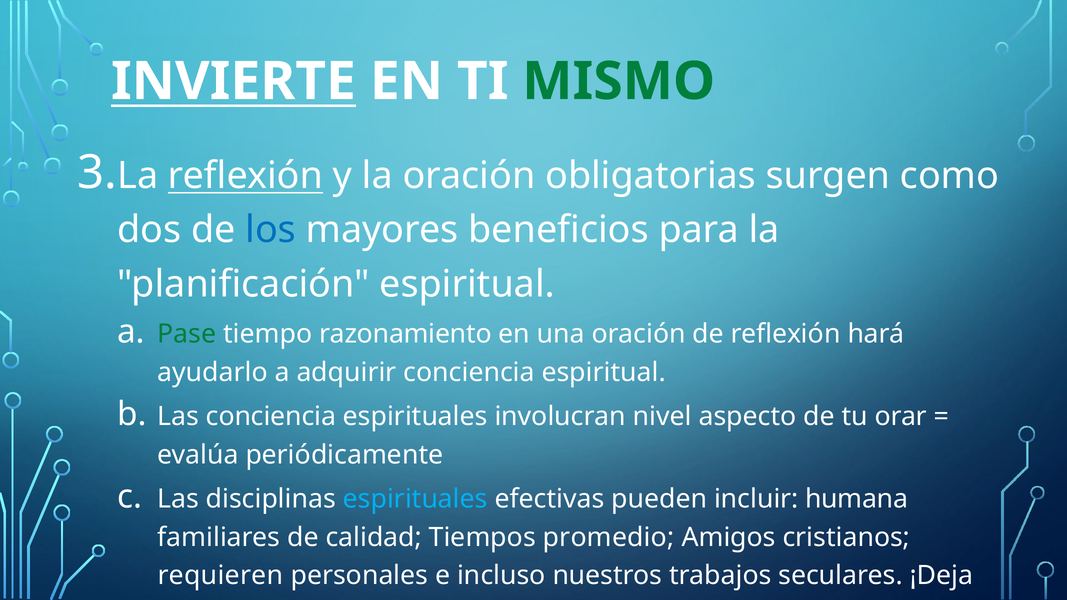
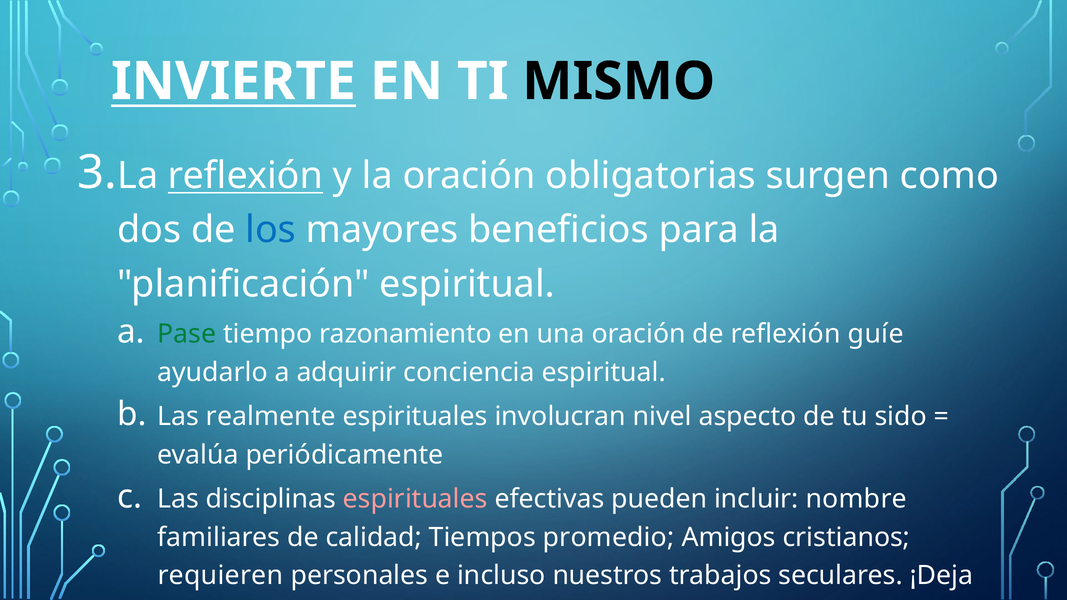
MISMO colour: green -> black
reflexión hará: hará -> guíe
Las conciencia: conciencia -> realmente
orar: orar -> sido
espirituales at (415, 499) colour: light blue -> pink
humana: humana -> nombre
